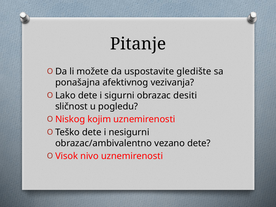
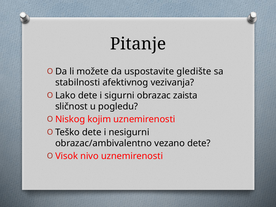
ponašajna: ponašajna -> stabilnosti
desiti: desiti -> zaista
